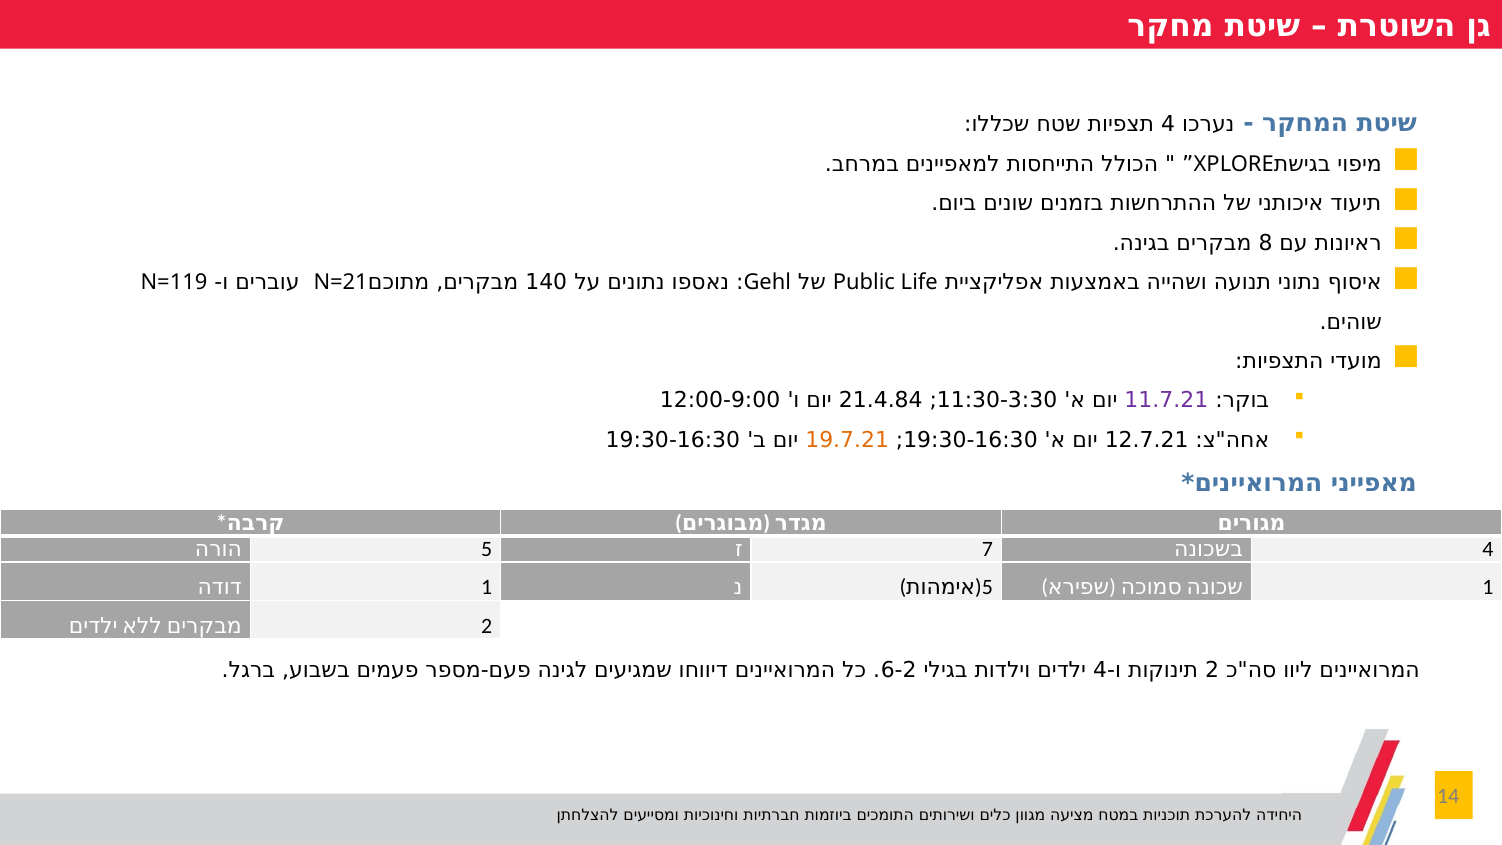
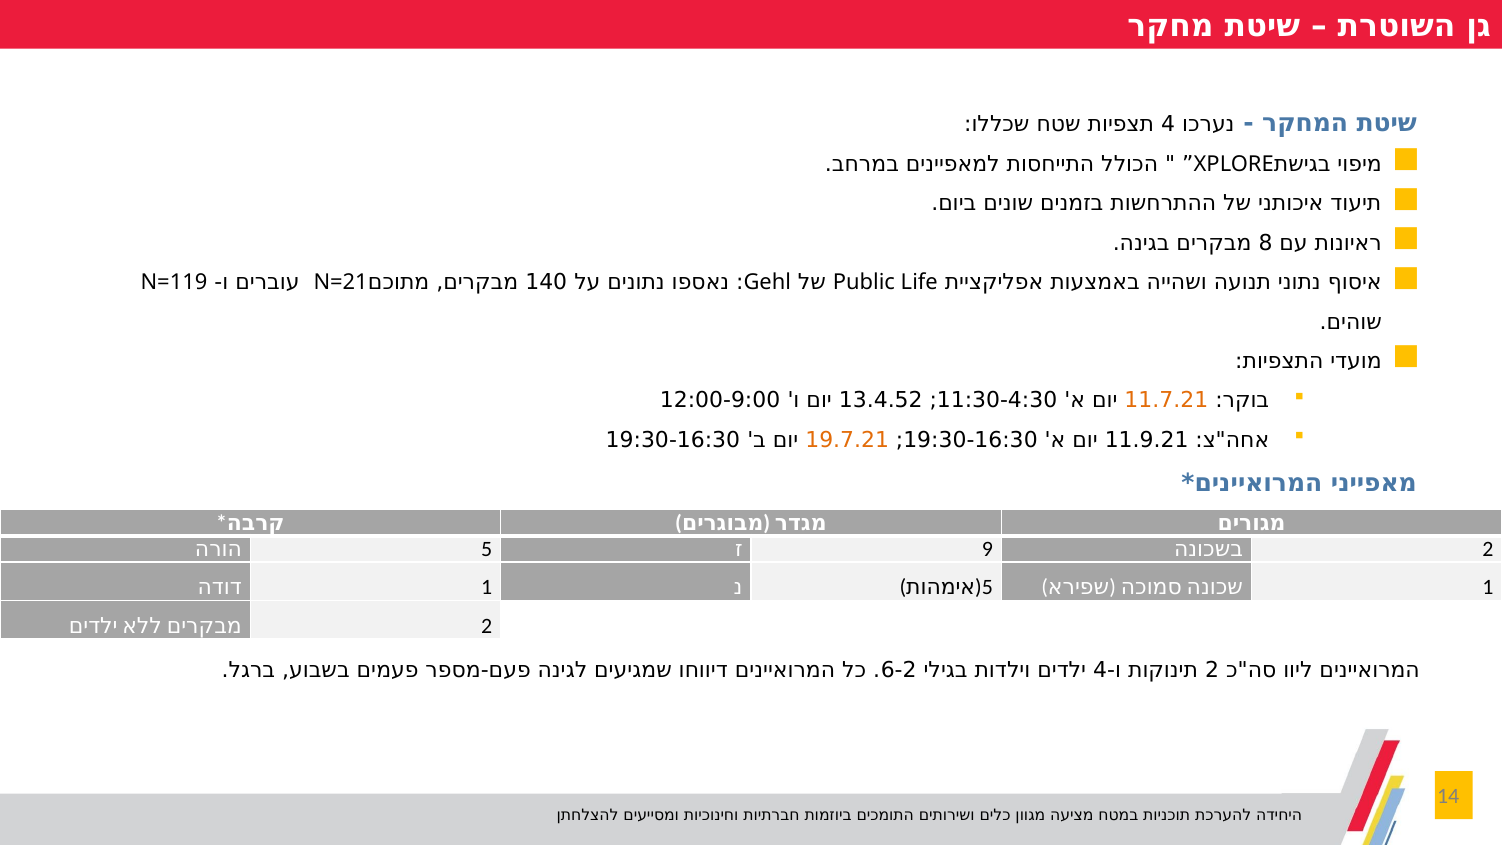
21.4.84: 21.4.84 -> 13.4.52
11:30-3:30: 11:30-3:30 -> 11:30-4:30
11.7.21 colour: purple -> orange
12.7.21: 12.7.21 -> 11.9.21
7: 7 -> 9
4 at (1488, 549): 4 -> 2
